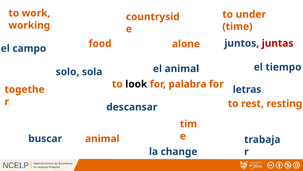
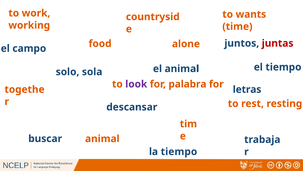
under: under -> wants
look colour: black -> purple
la change: change -> tiempo
